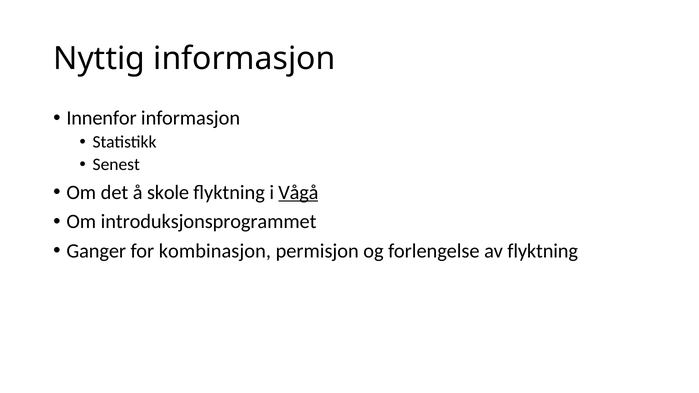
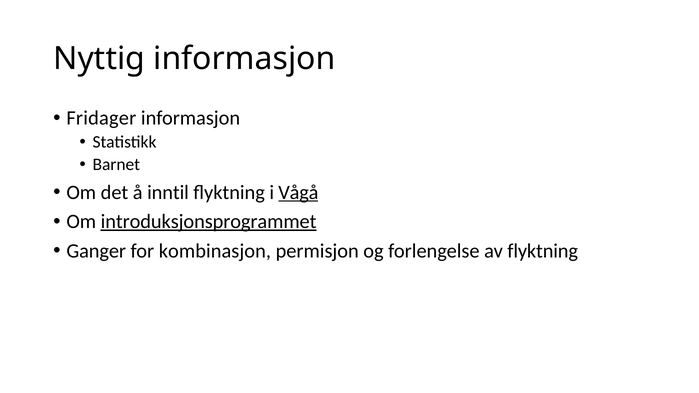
Innenfor: Innenfor -> Fridager
Senest: Senest -> Barnet
skole: skole -> inntil
introduksjonsprogrammet underline: none -> present
